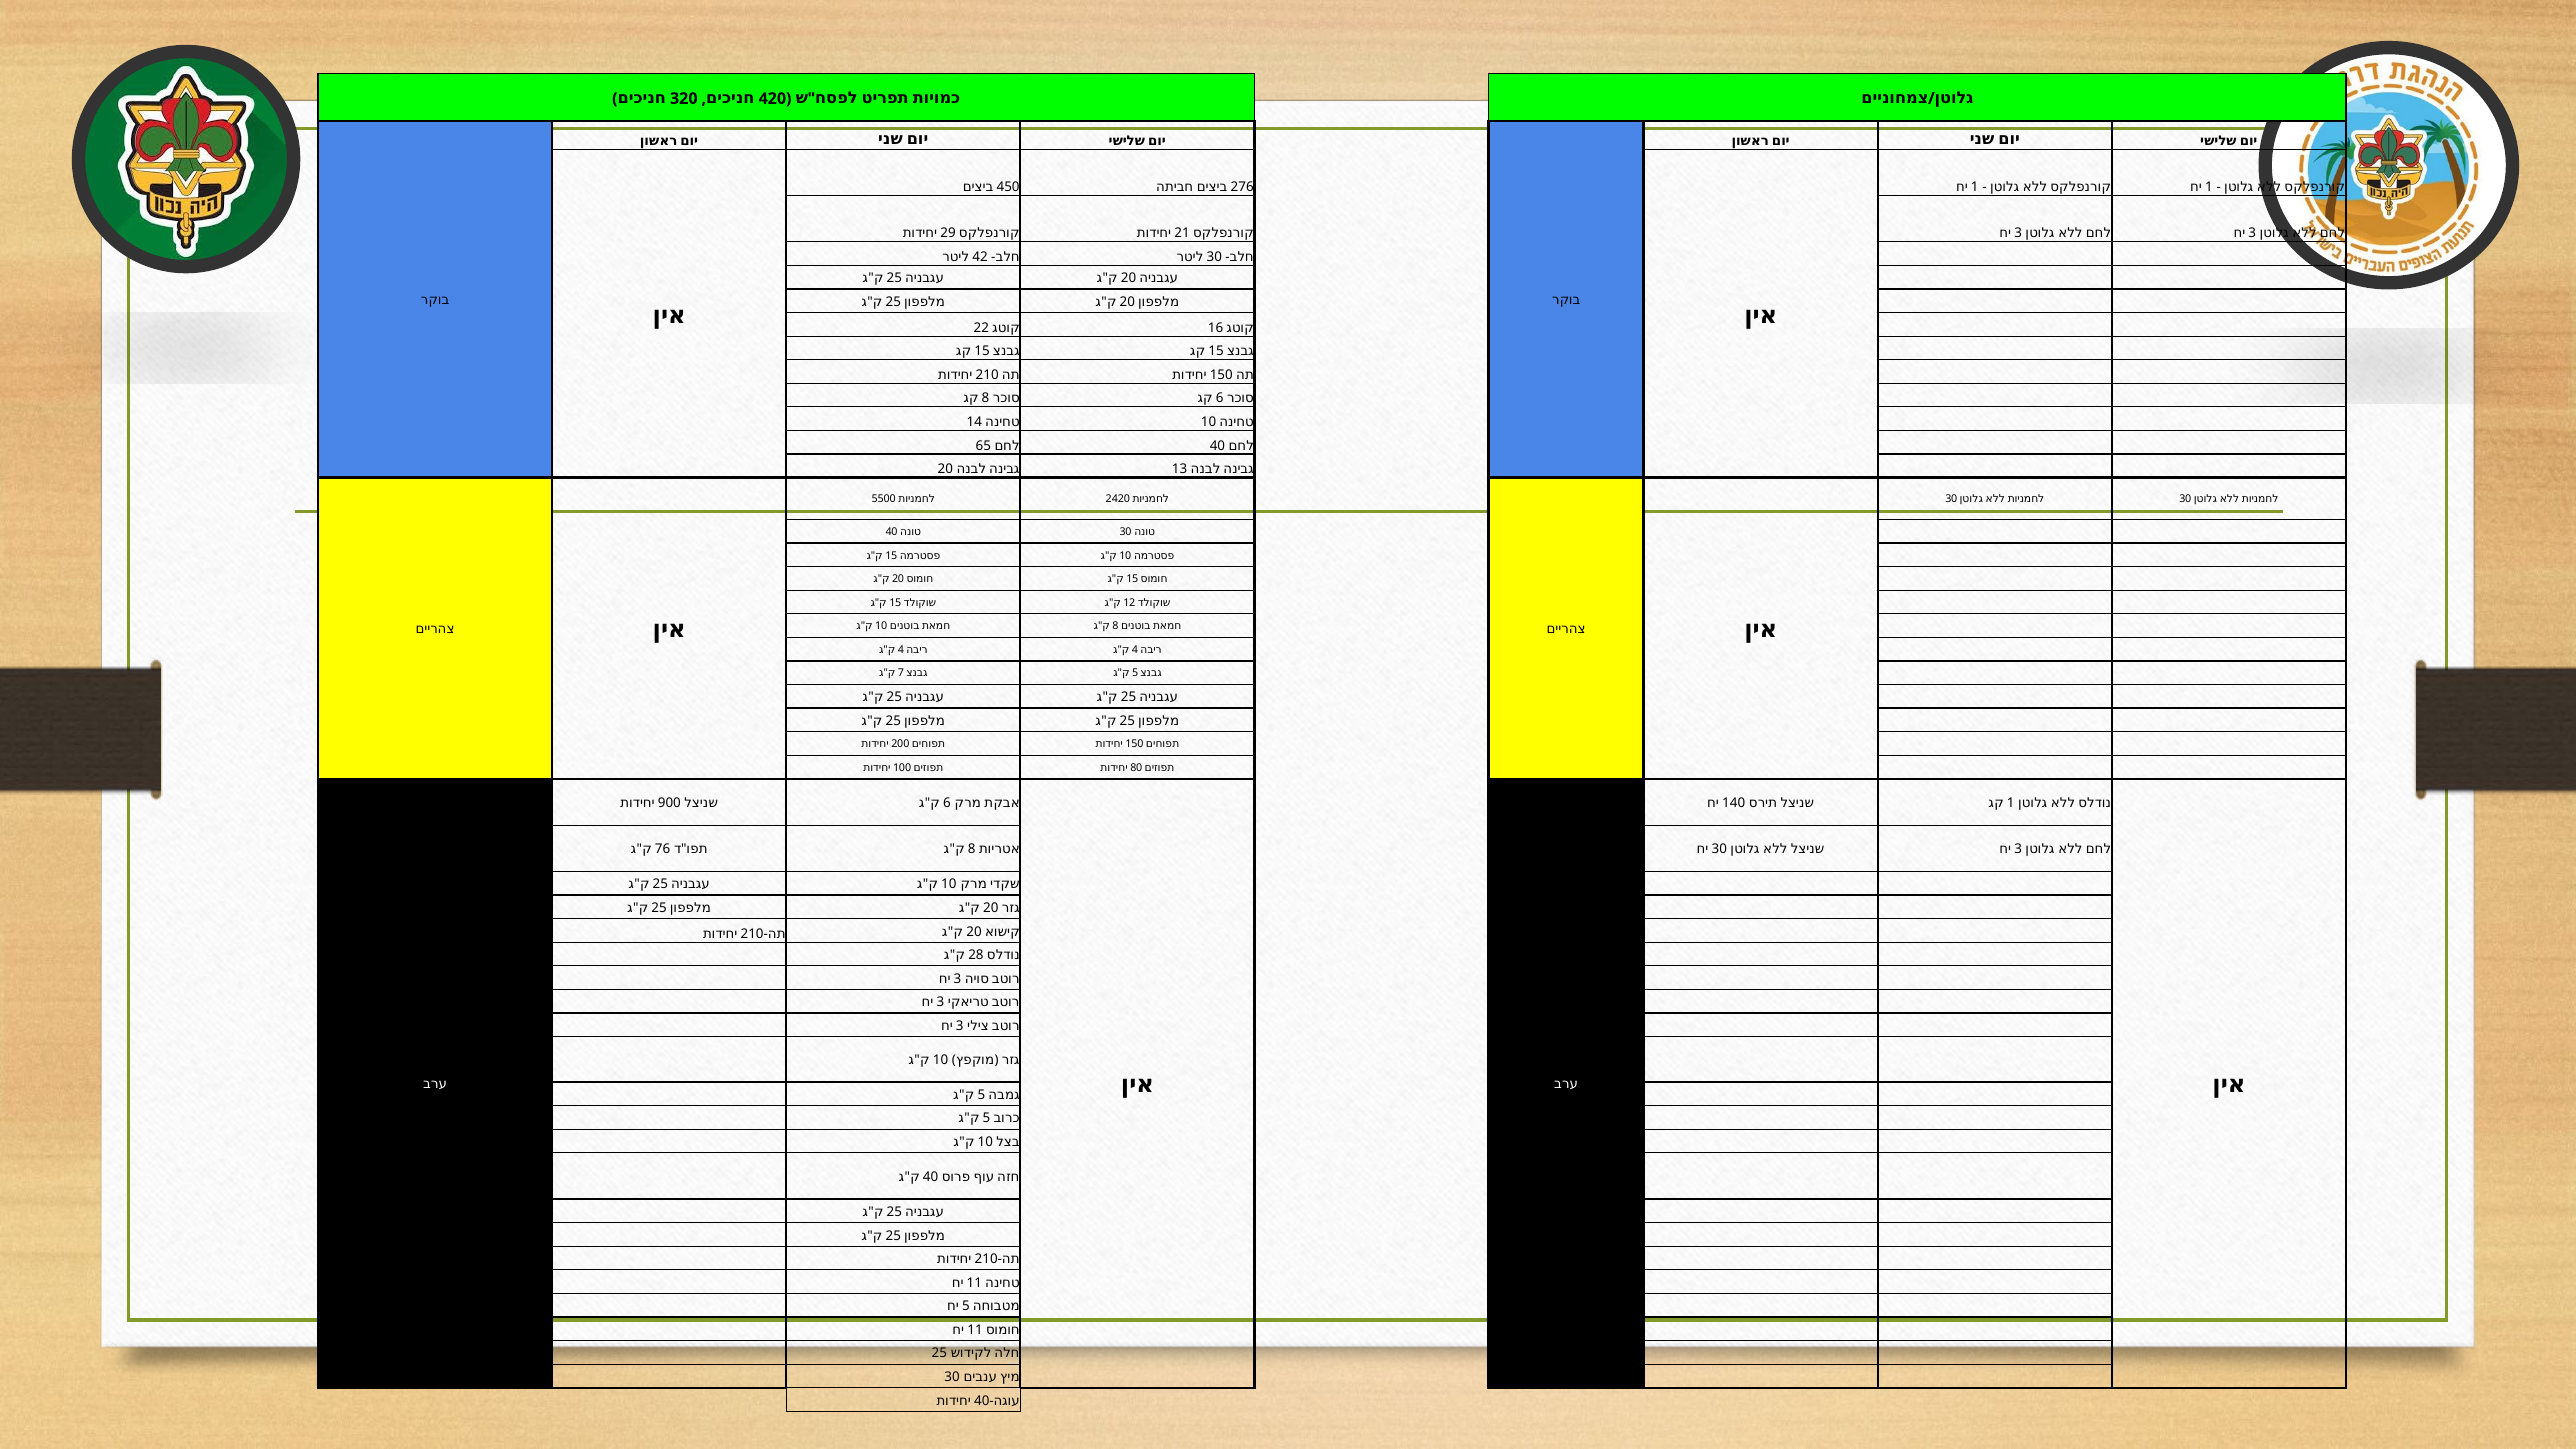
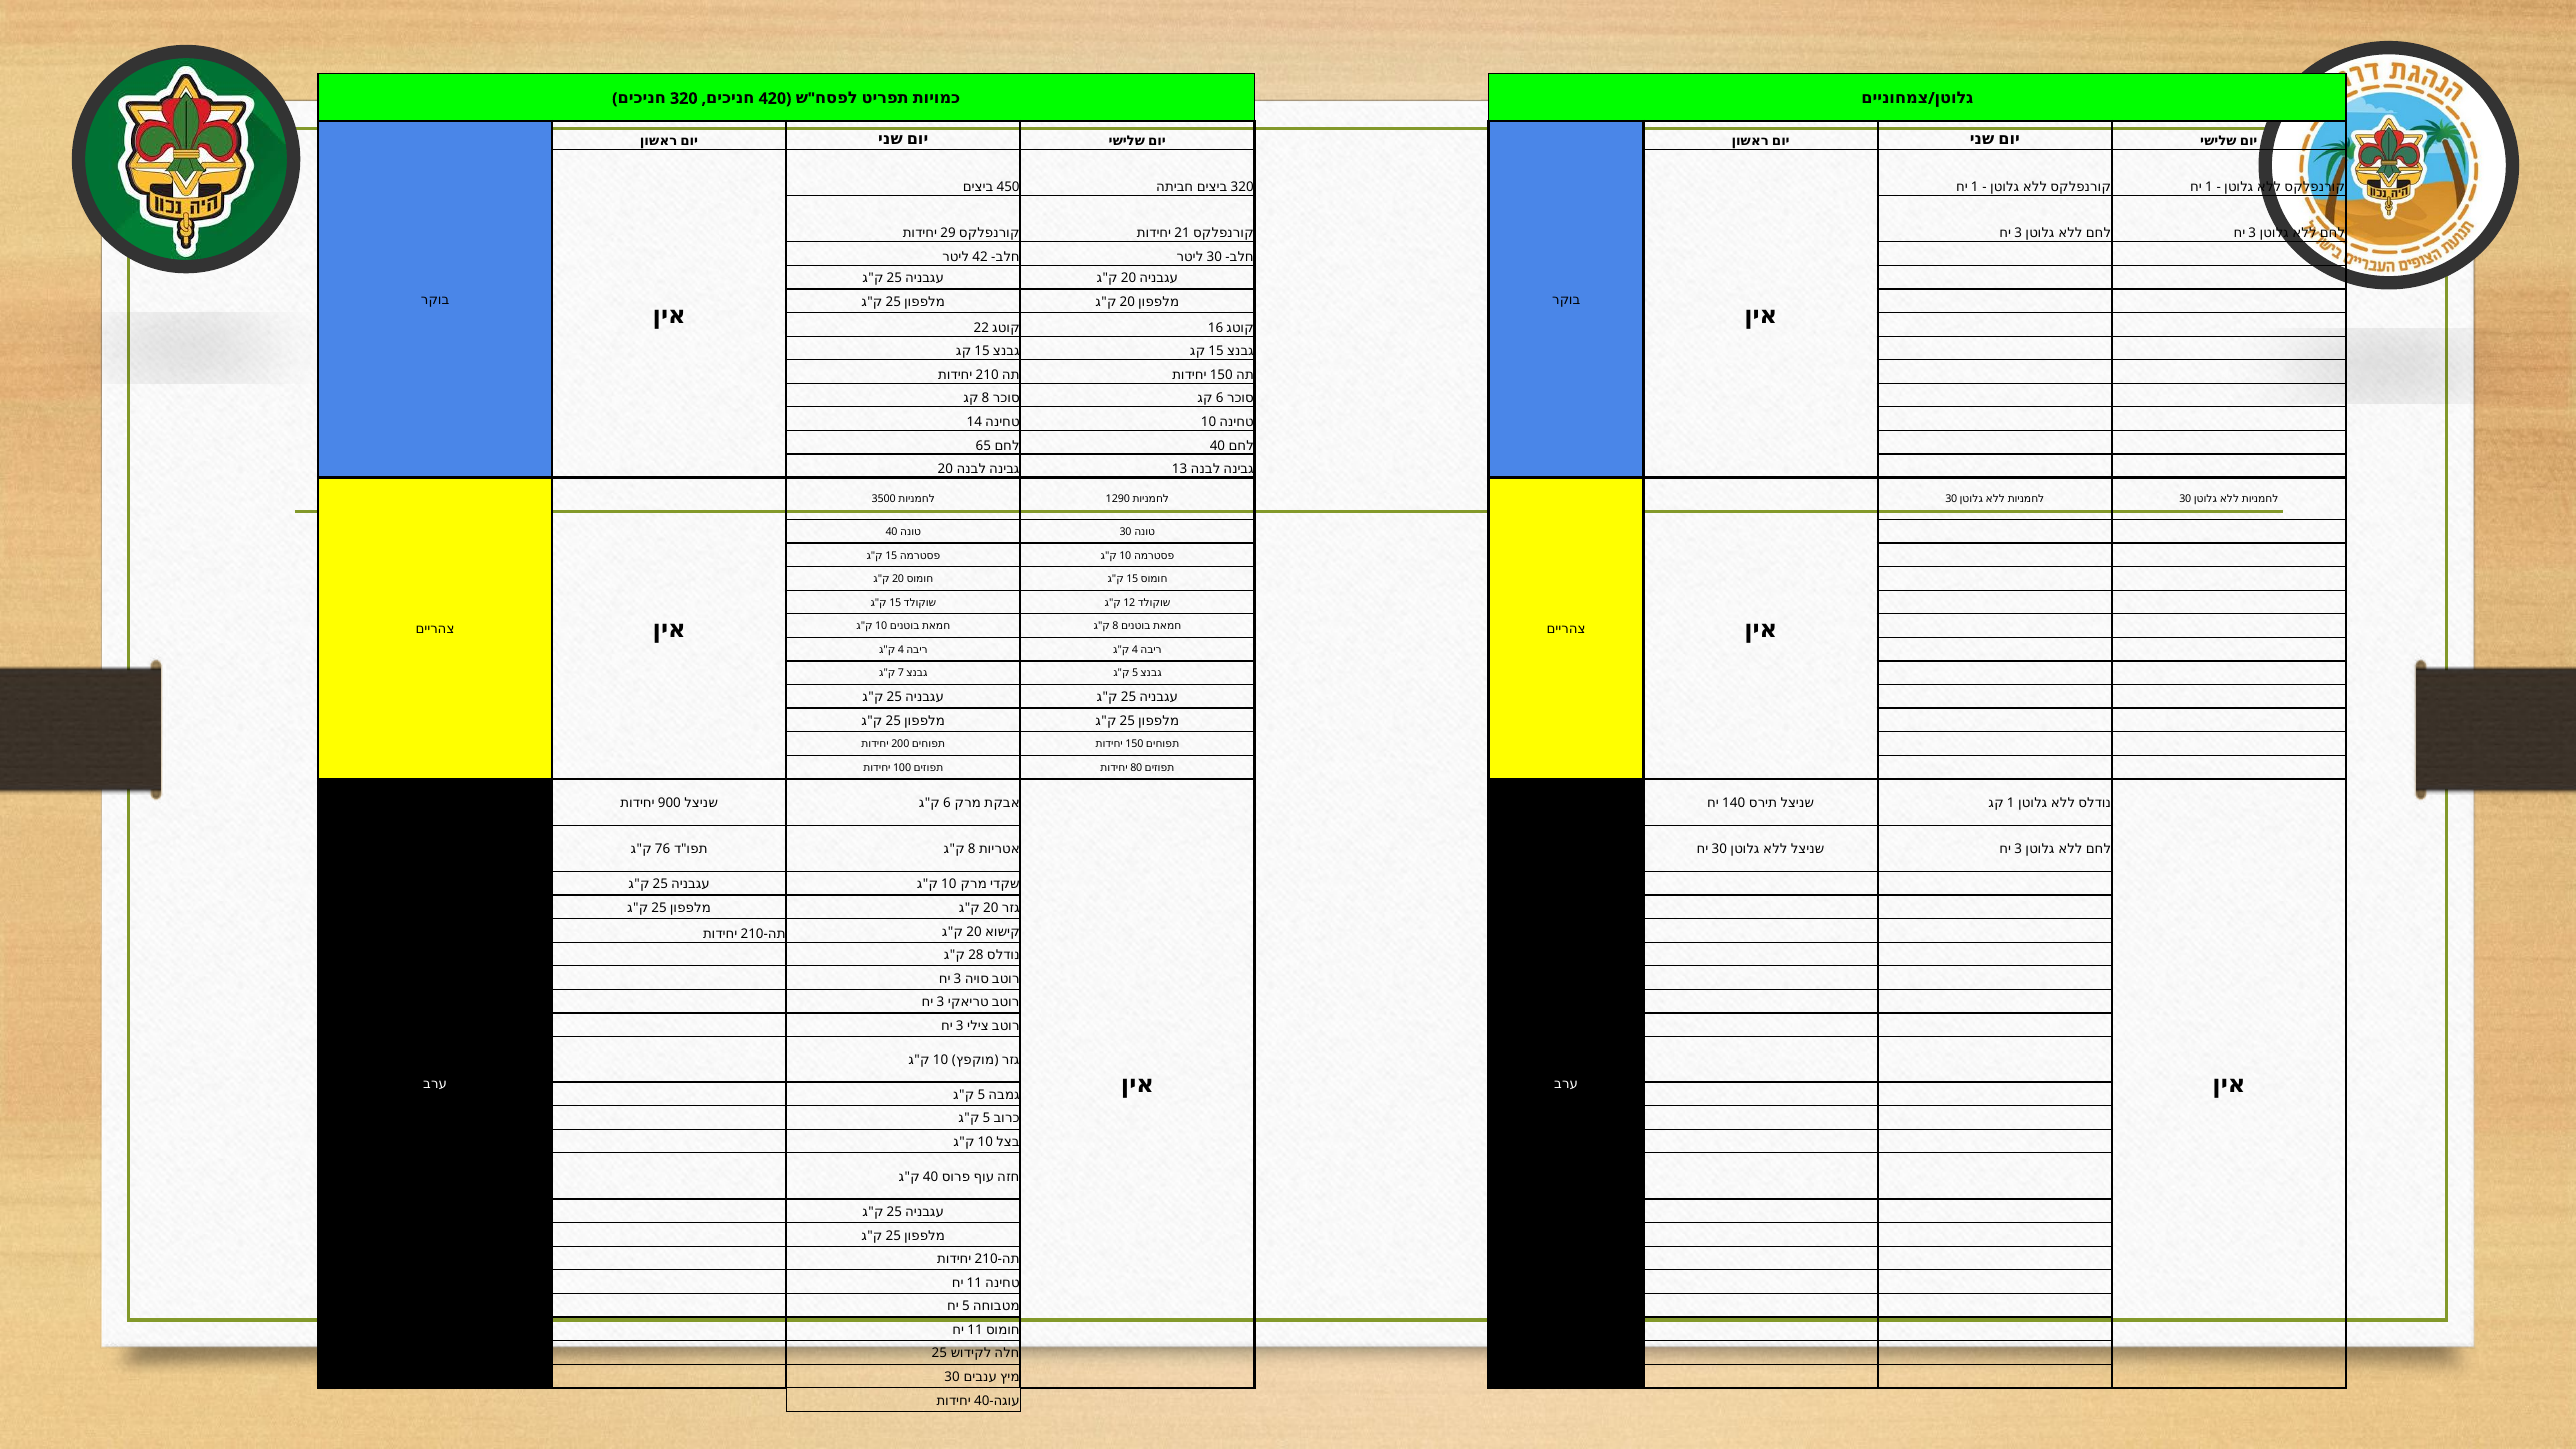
276 at (1242, 187): 276 -> 320
5500: 5500 -> 3500
2420: 2420 -> 1290
